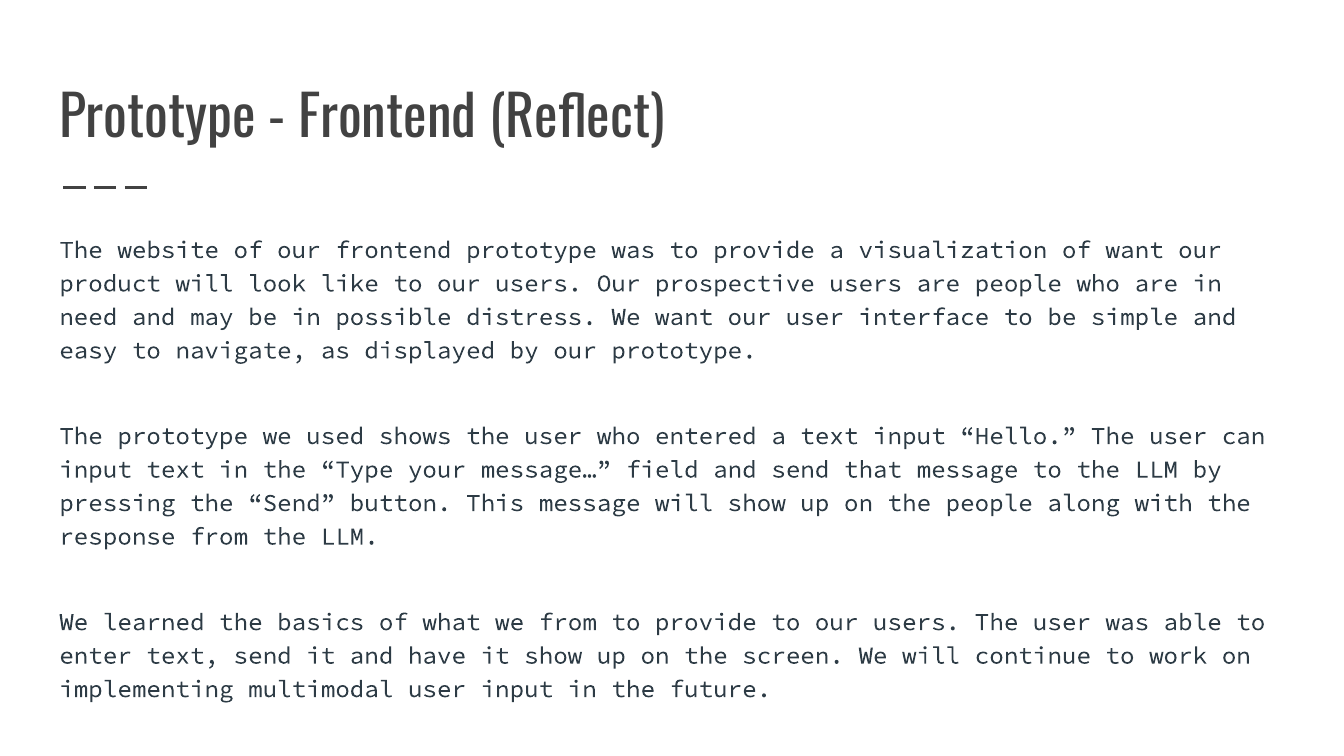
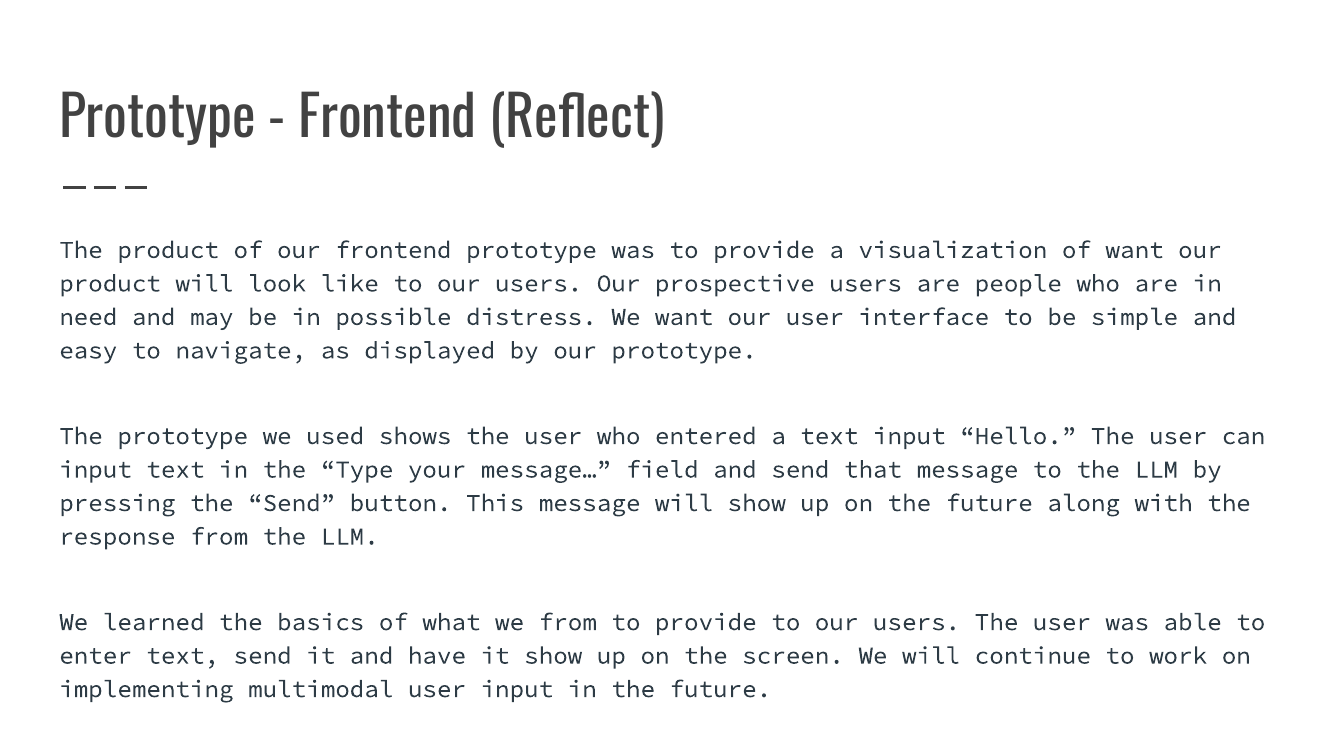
The website: website -> product
on the people: people -> future
